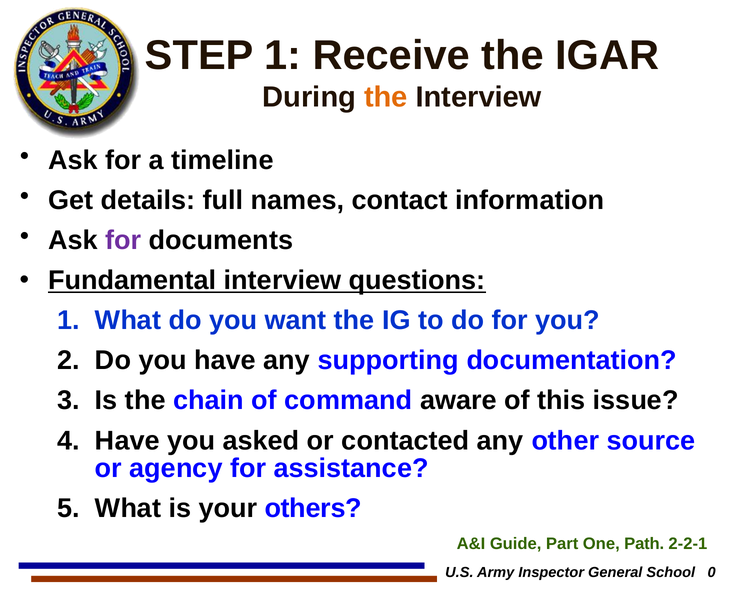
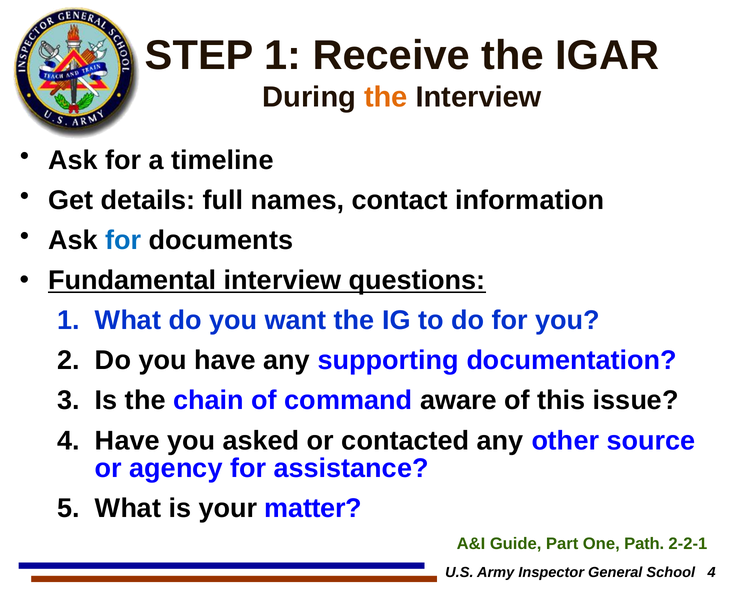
for at (123, 241) colour: purple -> blue
others: others -> matter
School 0: 0 -> 4
